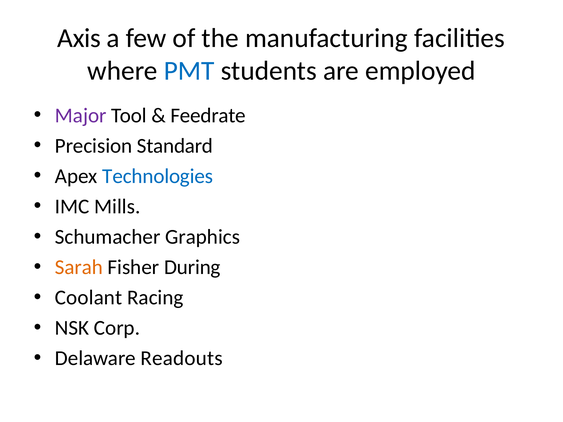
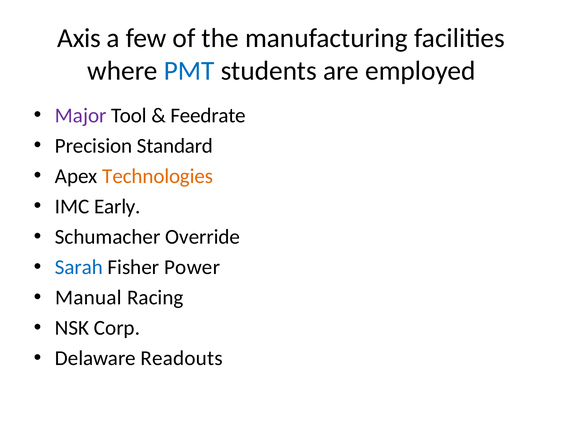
Technologies colour: blue -> orange
Mills: Mills -> Early
Graphics: Graphics -> Override
Sarah colour: orange -> blue
During: During -> Power
Coolant: Coolant -> Manual
